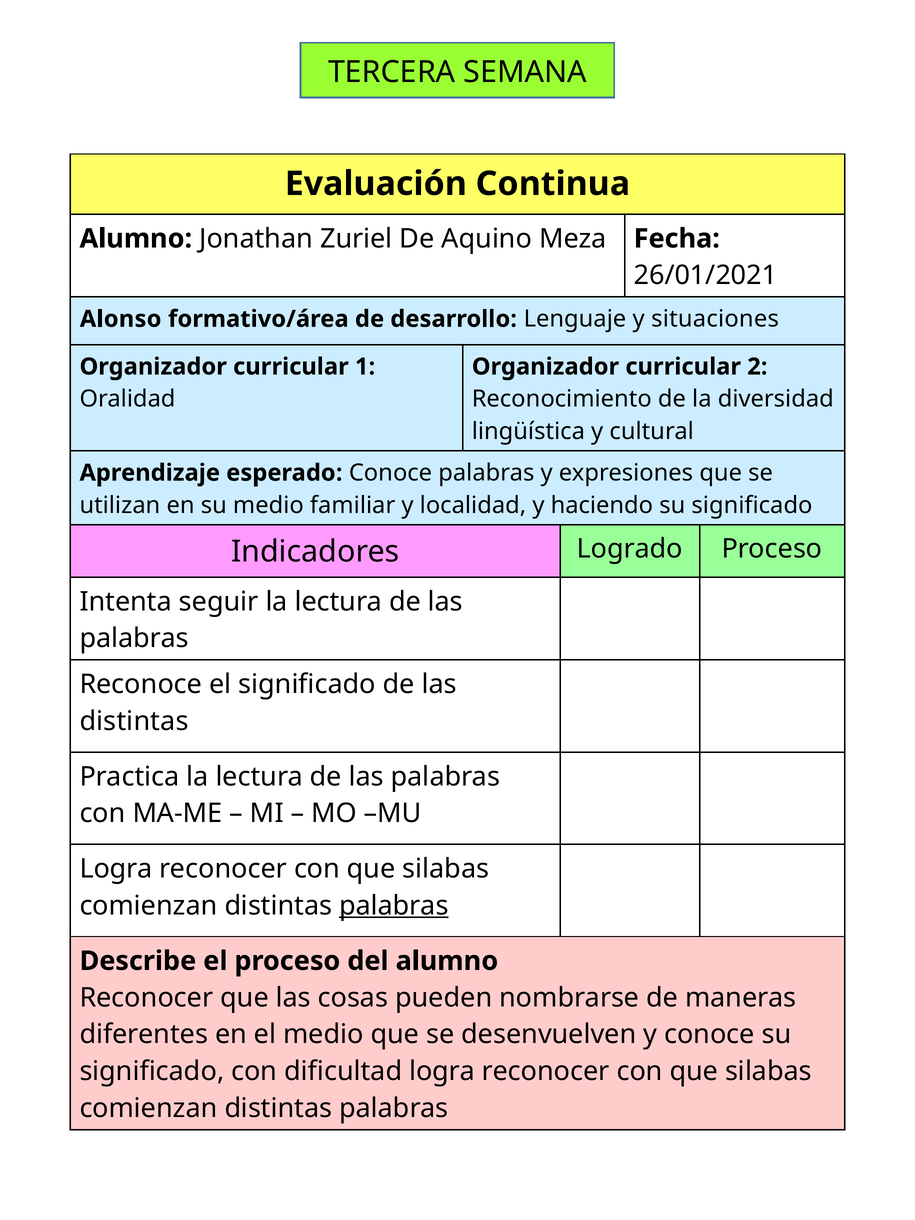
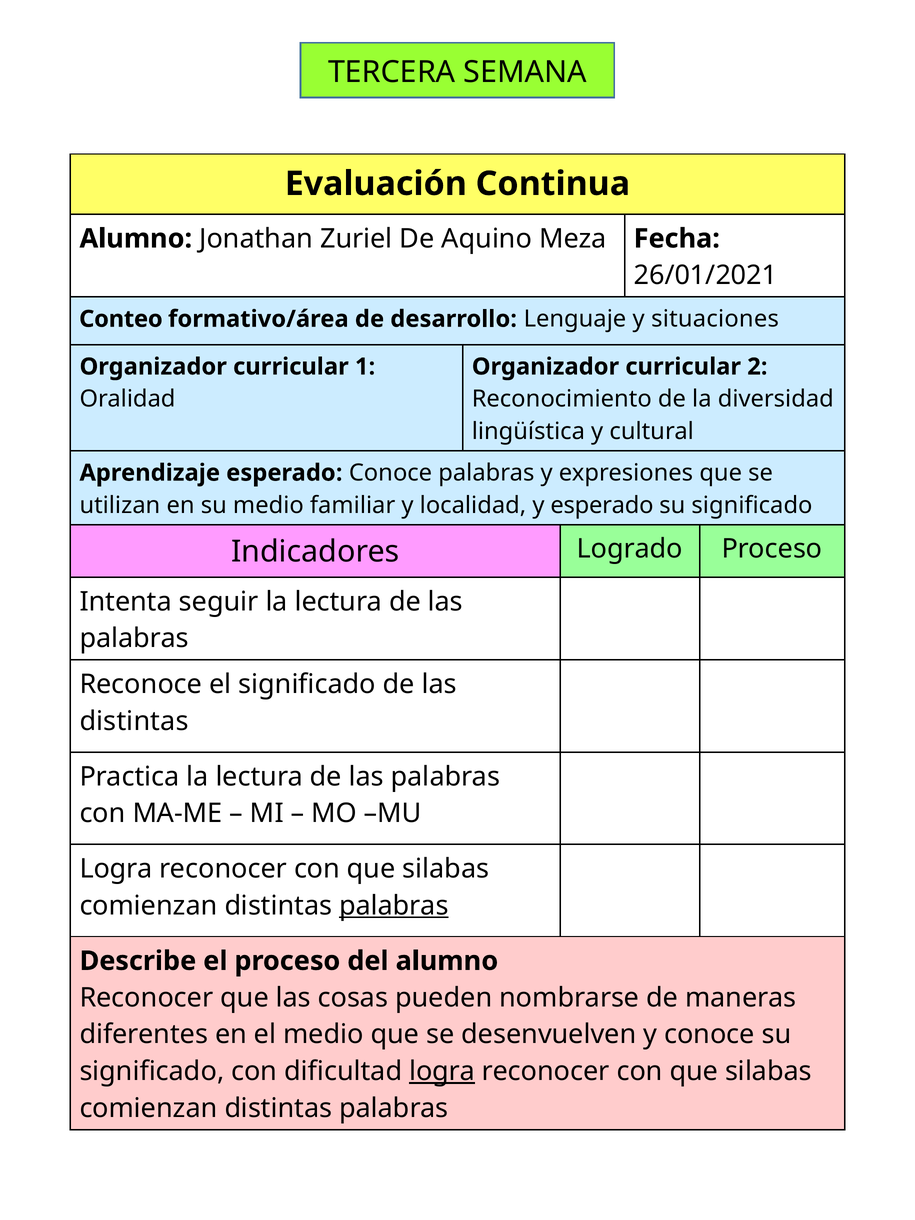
Alonso: Alonso -> Conteo
y haciendo: haciendo -> esperado
logra at (442, 1071) underline: none -> present
